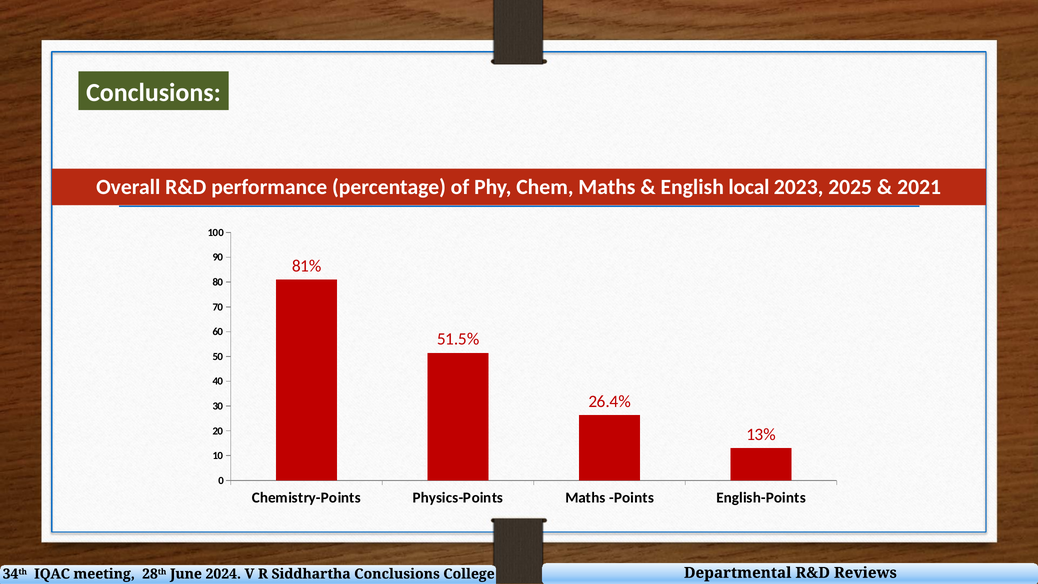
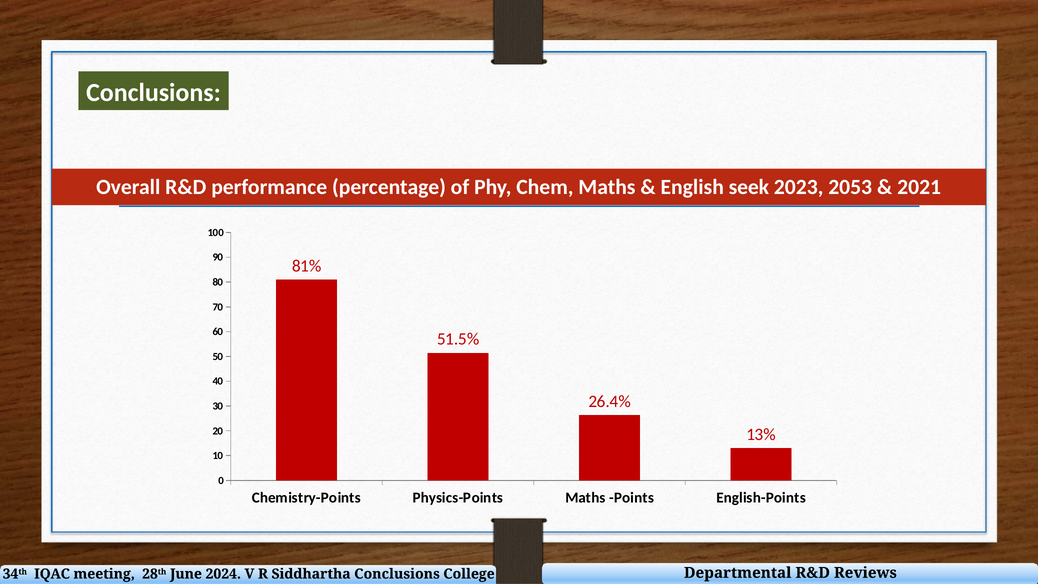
local: local -> seek
2025: 2025 -> 2053
